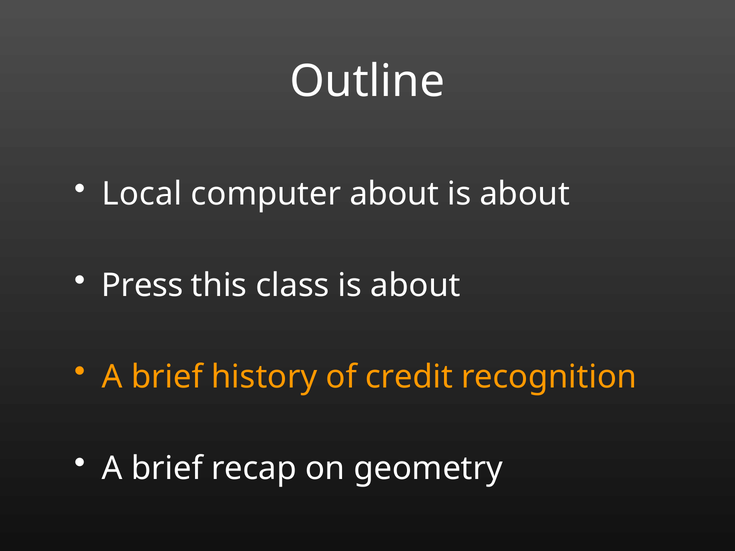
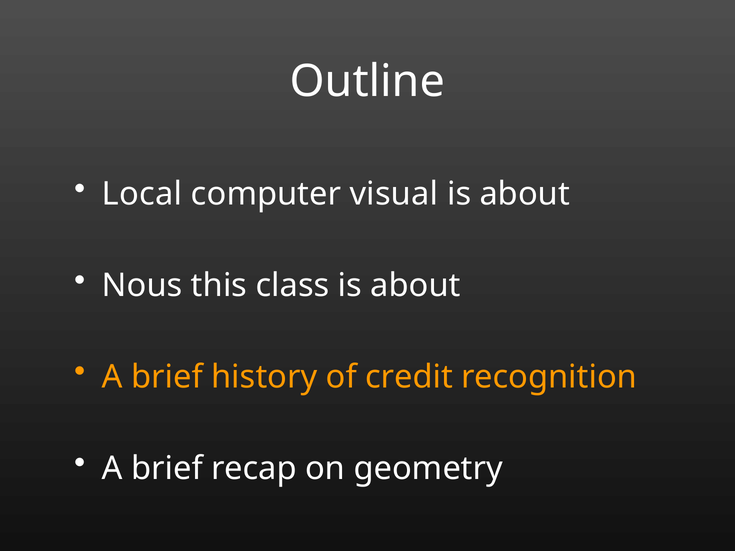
computer about: about -> visual
Press: Press -> Nous
